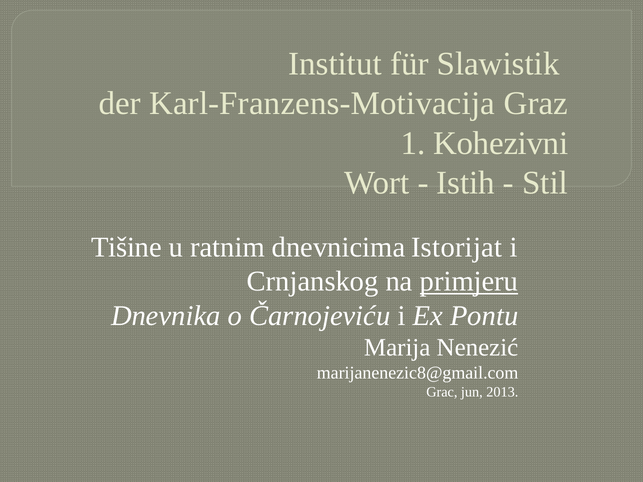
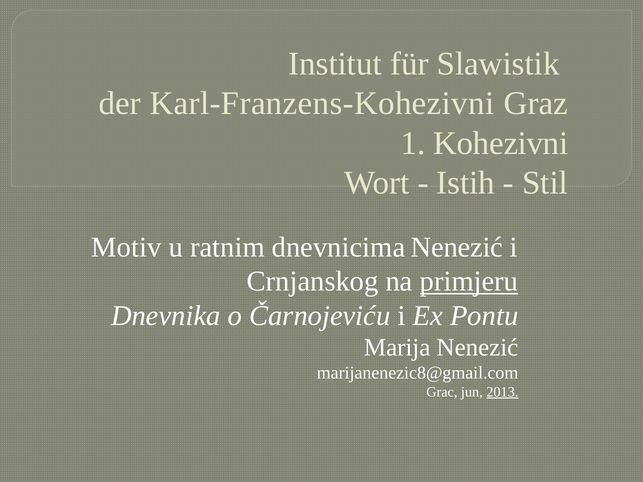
Karl-Franzens-Motivacija: Karl-Franzens-Motivacija -> Karl-Franzens-Kohezivni
Tišine: Tišine -> Motiv
dnevnicima Istorijat: Istorijat -> Nenezić
2013 underline: none -> present
